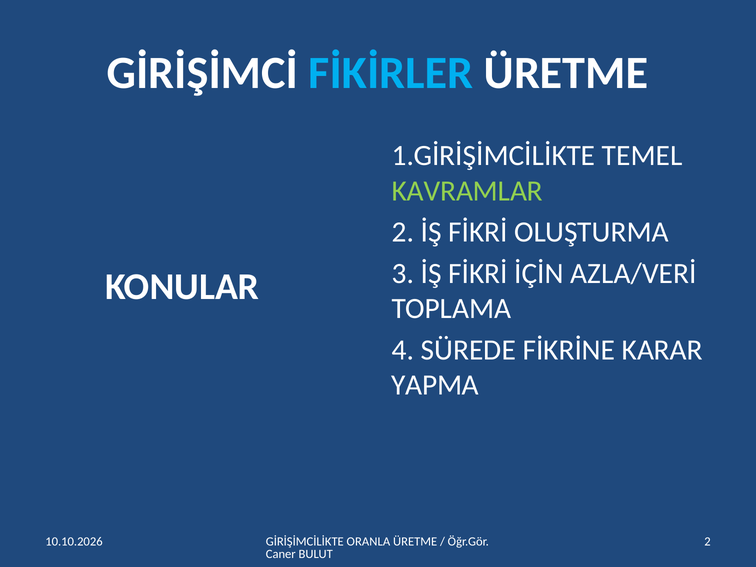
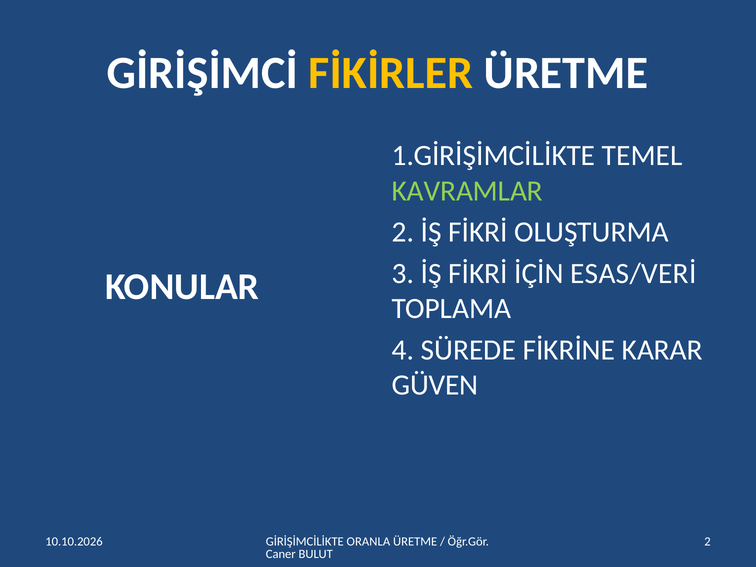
FİKİRLER colour: light blue -> yellow
AZLA/VERİ: AZLA/VERİ -> ESAS/VERİ
YAPMA: YAPMA -> GÜVEN
